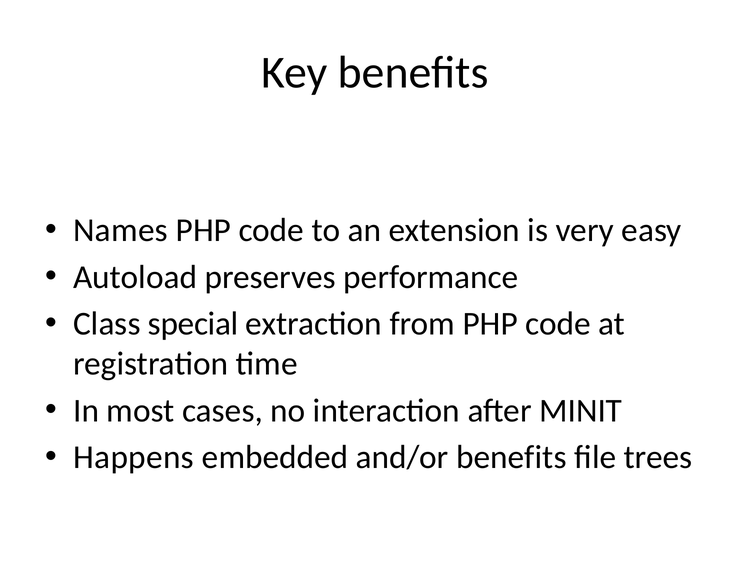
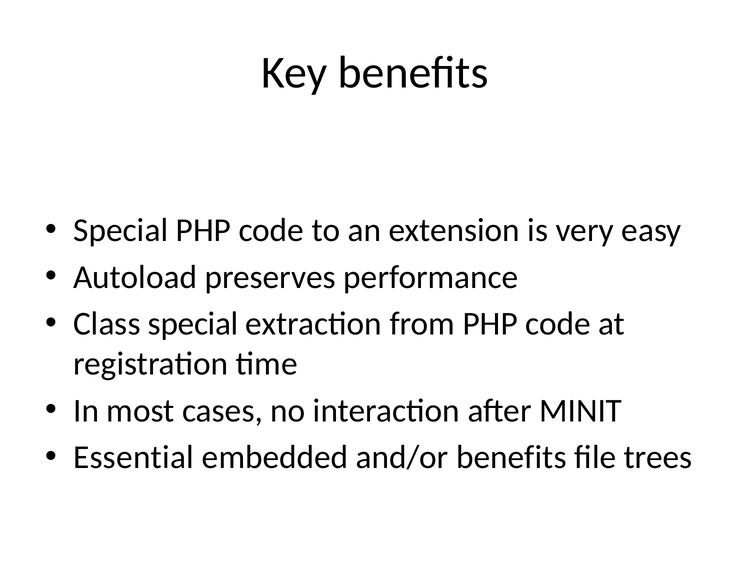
Names at (121, 230): Names -> Special
Happens: Happens -> Essential
